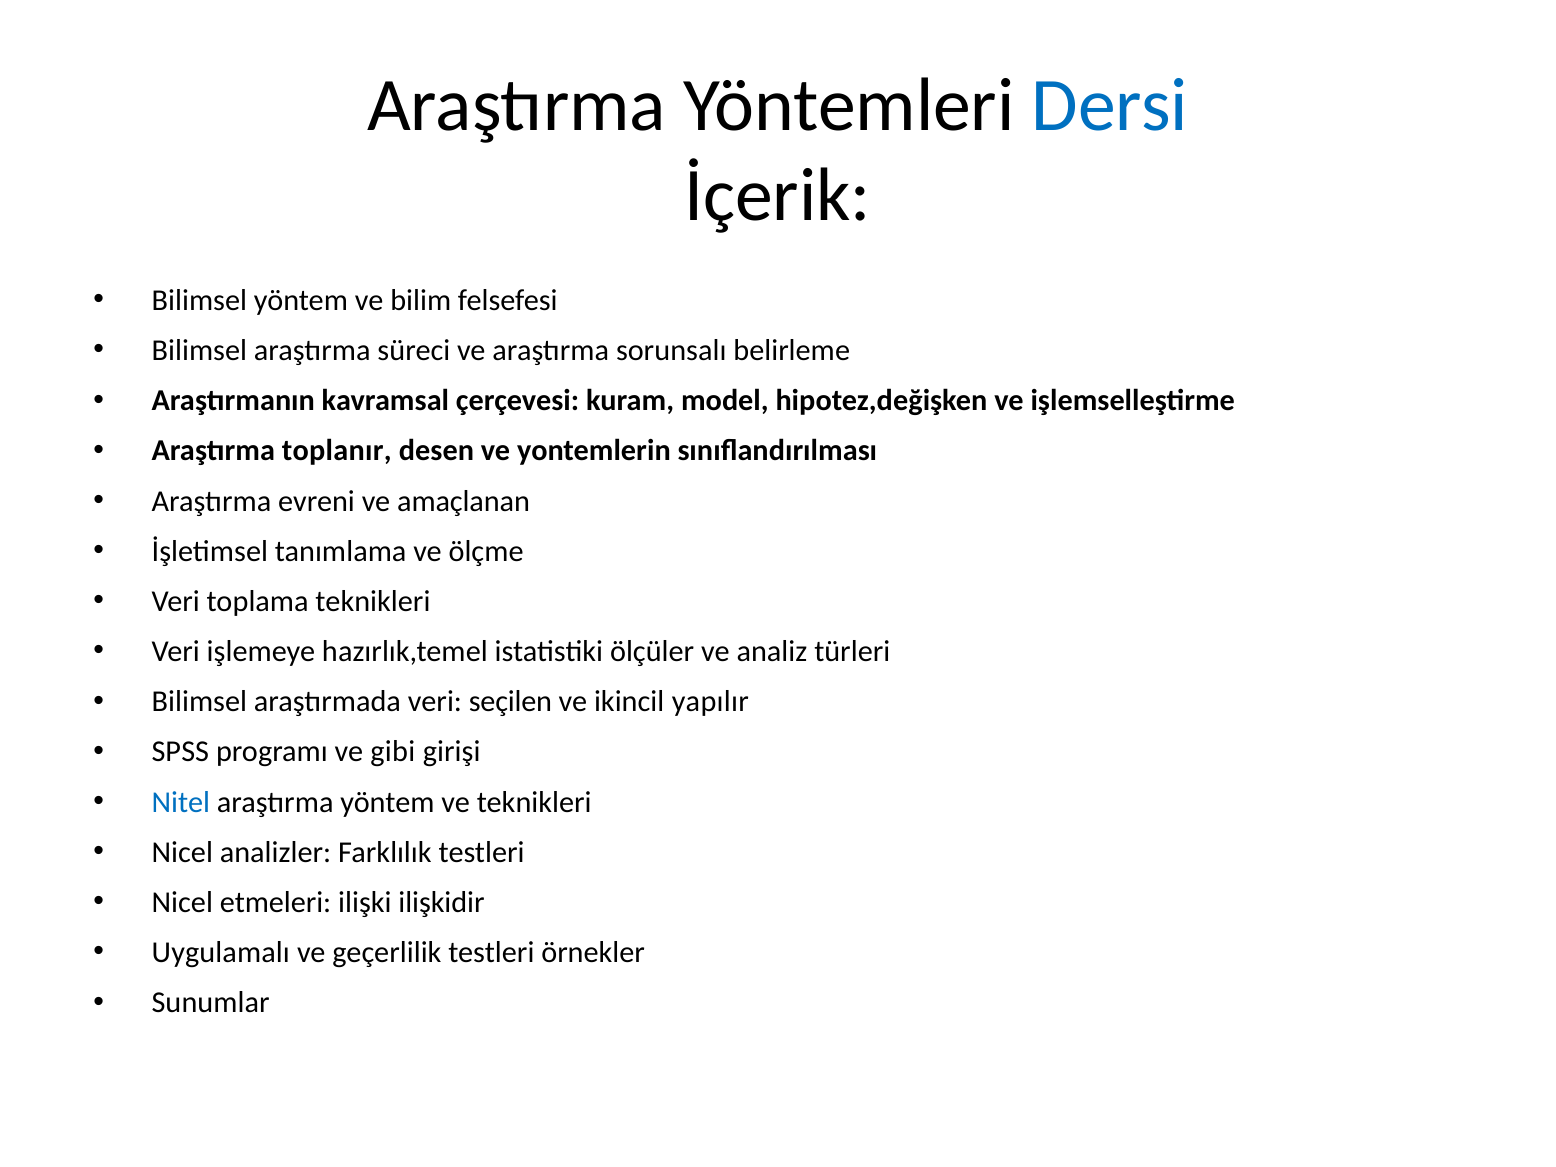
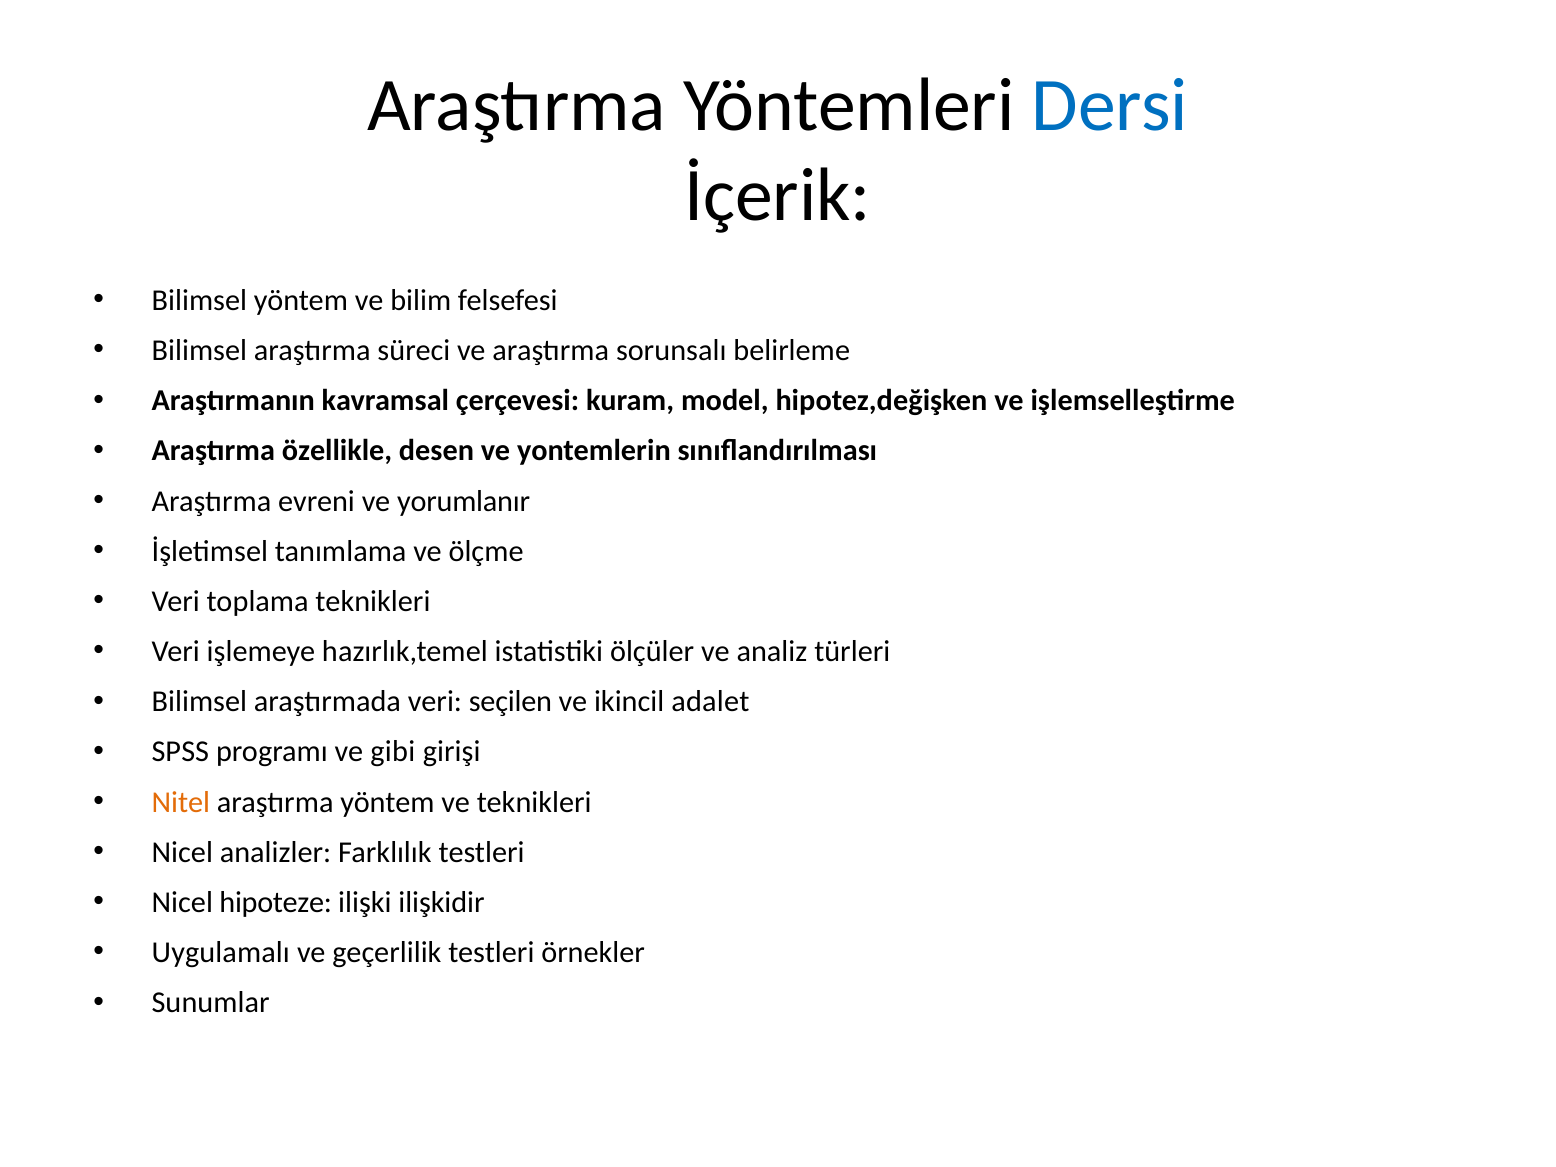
toplanır: toplanır -> özellikle
amaçlanan: amaçlanan -> yorumlanır
yapılır: yapılır -> adalet
Nitel colour: blue -> orange
etmeleri: etmeleri -> hipoteze
